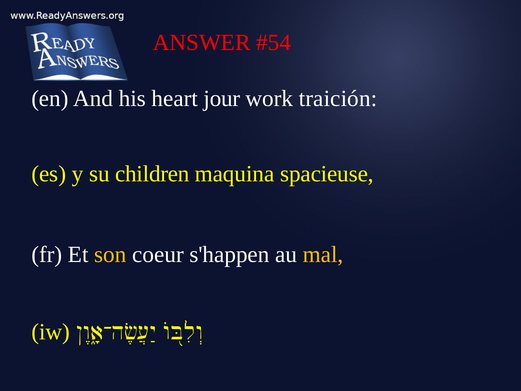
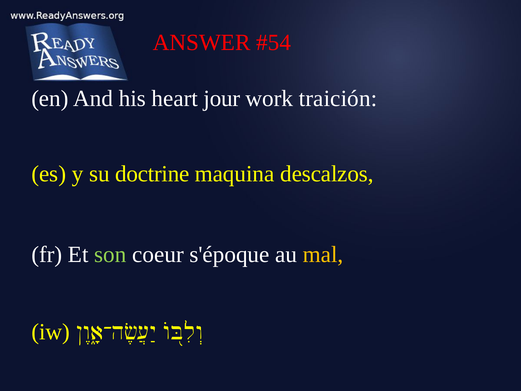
children: children -> doctrine
spacieuse: spacieuse -> descalzos
son colour: yellow -> light green
s'happen: s'happen -> s'époque
